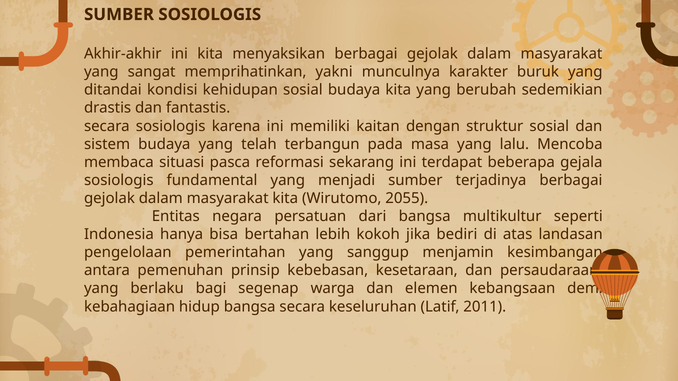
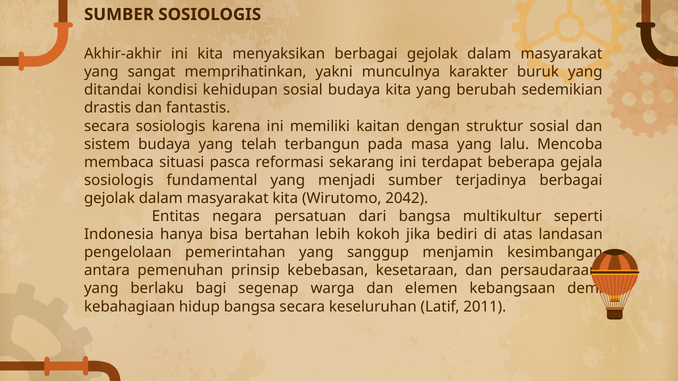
2055: 2055 -> 2042
